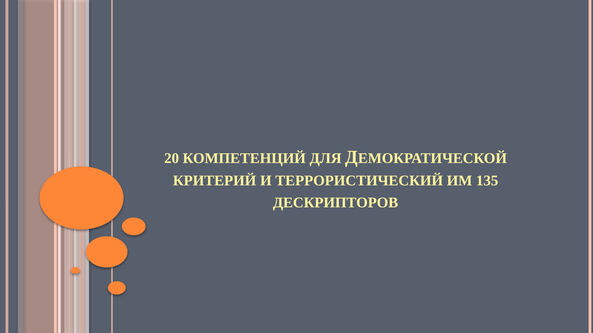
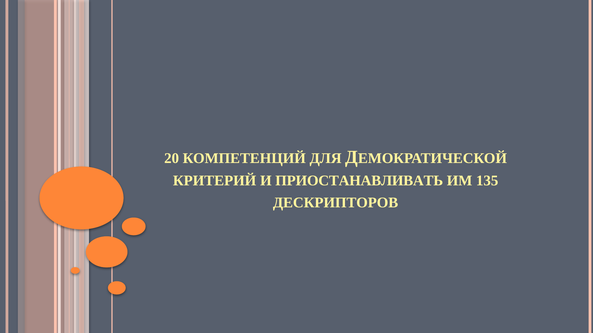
ТЕРРОРИСТИЧЕСКИЙ: ТЕРРОРИСТИЧЕСКИЙ -> ПРИОСТАНАВЛИВАТЬ
